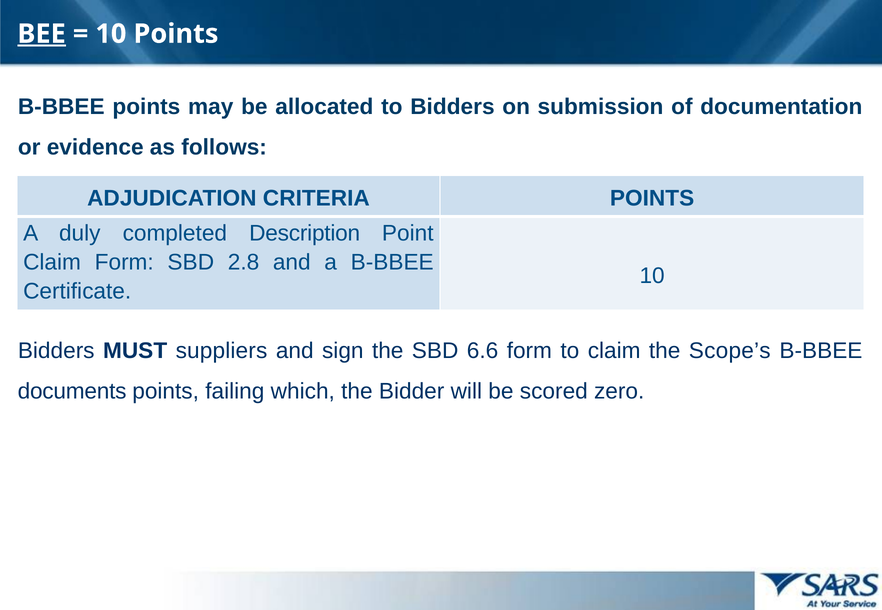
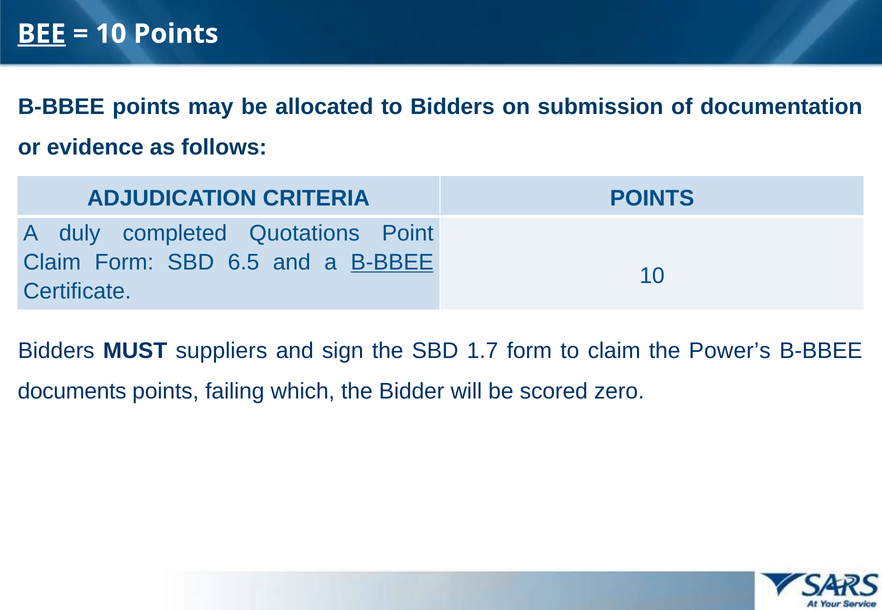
Description: Description -> Quotations
2.8: 2.8 -> 6.5
B-BBEE at (392, 263) underline: none -> present
6.6: 6.6 -> 1.7
Scope’s: Scope’s -> Power’s
